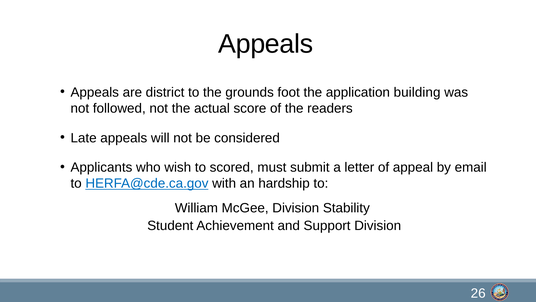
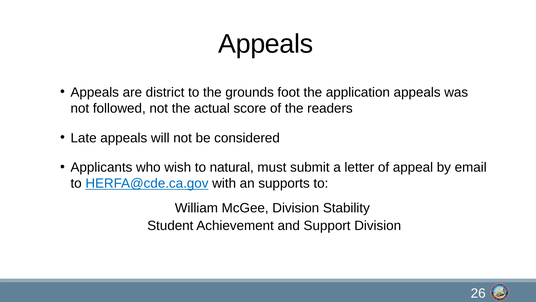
application building: building -> appeals
scored: scored -> natural
hardship: hardship -> supports
